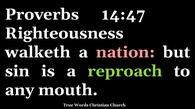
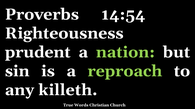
14:47: 14:47 -> 14:54
walketh: walketh -> prudent
nation colour: pink -> light green
mouth: mouth -> killeth
